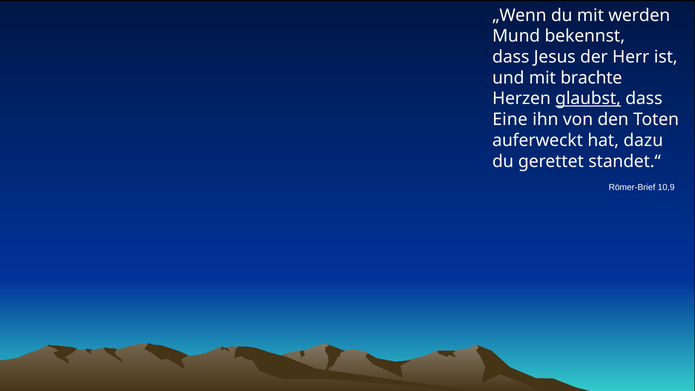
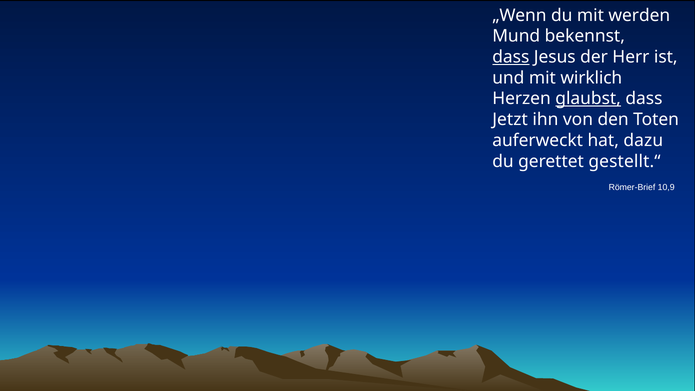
dass at (511, 57) underline: none -> present
brachte: brachte -> wirklich
Eine: Eine -> Jetzt
standet.“: standet.“ -> gestellt.“
